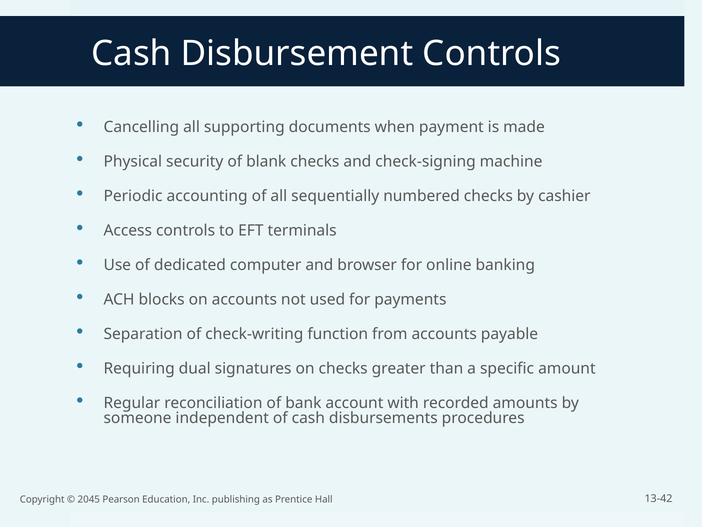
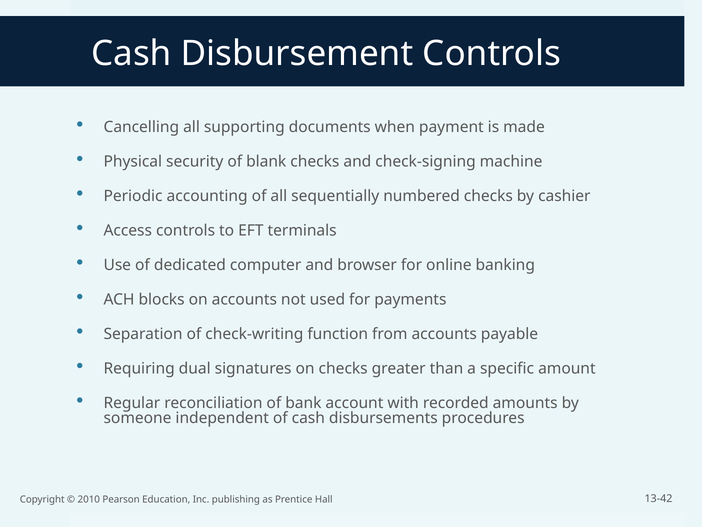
2045: 2045 -> 2010
